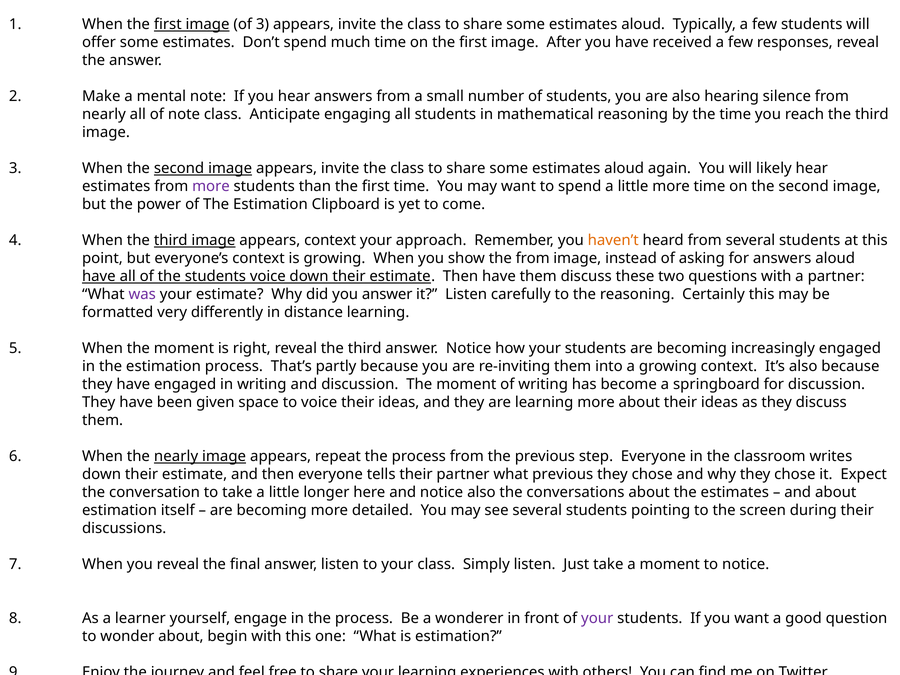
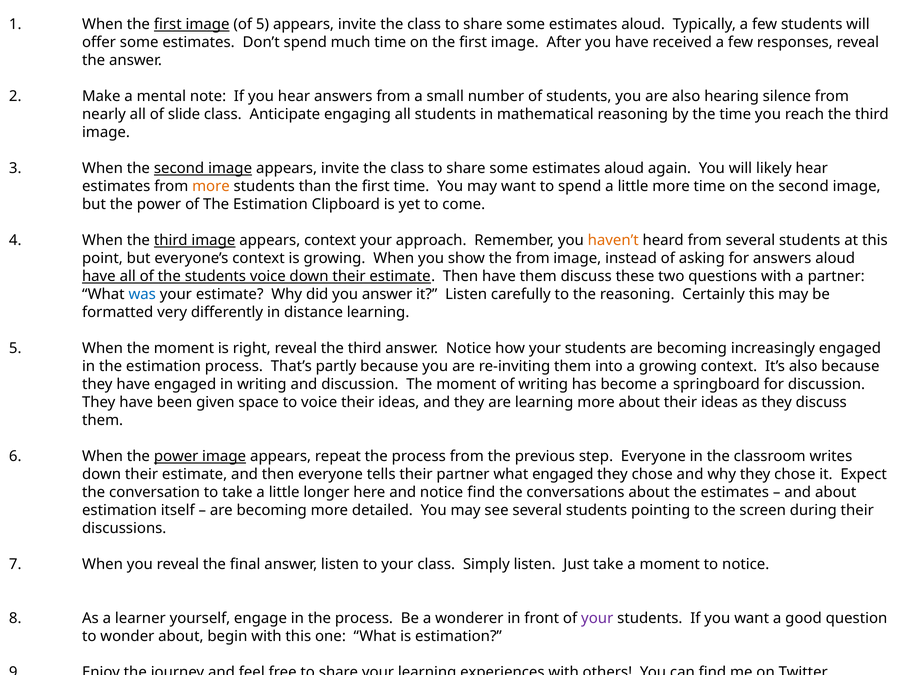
of 3: 3 -> 5
of note: note -> slide
more at (211, 186) colour: purple -> orange
was colour: purple -> blue
When the nearly: nearly -> power
what previous: previous -> engaged
notice also: also -> find
